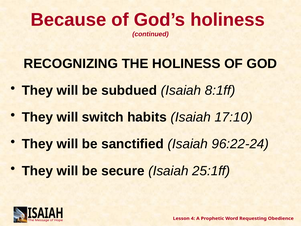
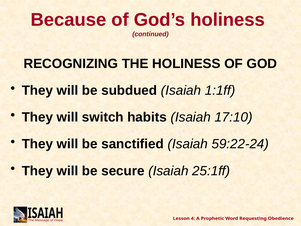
8:1ff: 8:1ff -> 1:1ff
96:22-24: 96:22-24 -> 59:22-24
